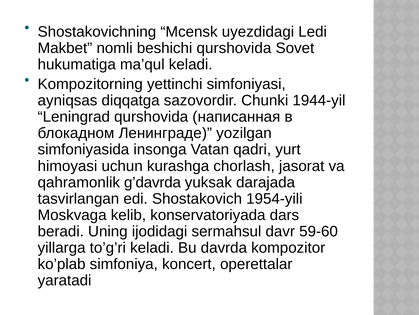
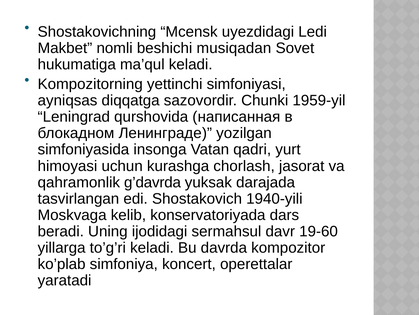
beshichi qurshovida: qurshovida -> musiqadan
1944-yil: 1944-yil -> 1959-yil
1954-yili: 1954-yili -> 1940-yili
59-60: 59-60 -> 19-60
